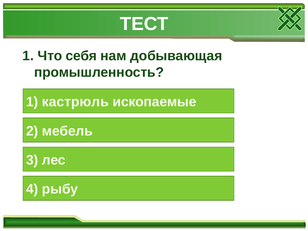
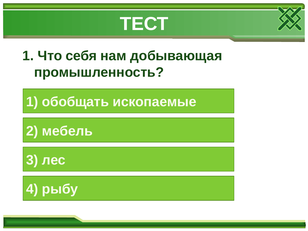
кастрюль: кастрюль -> обобщать
